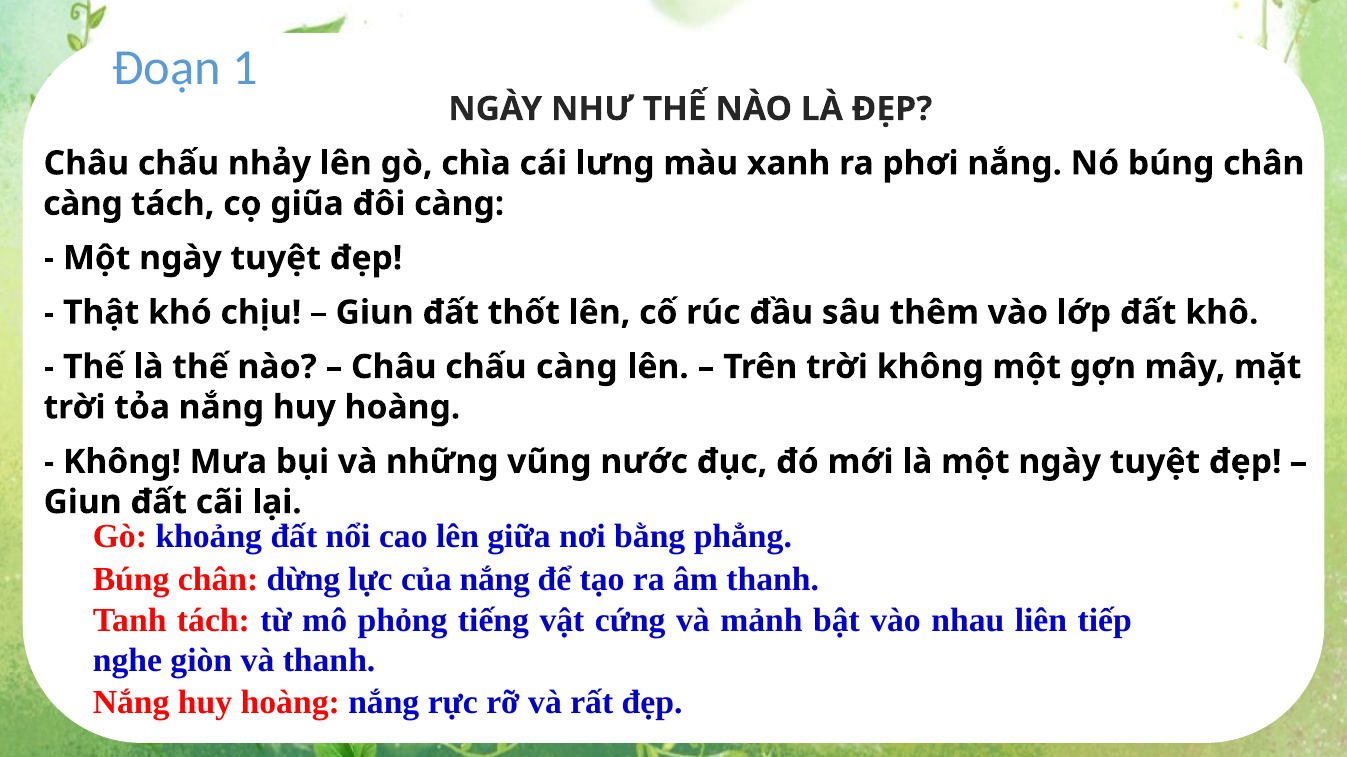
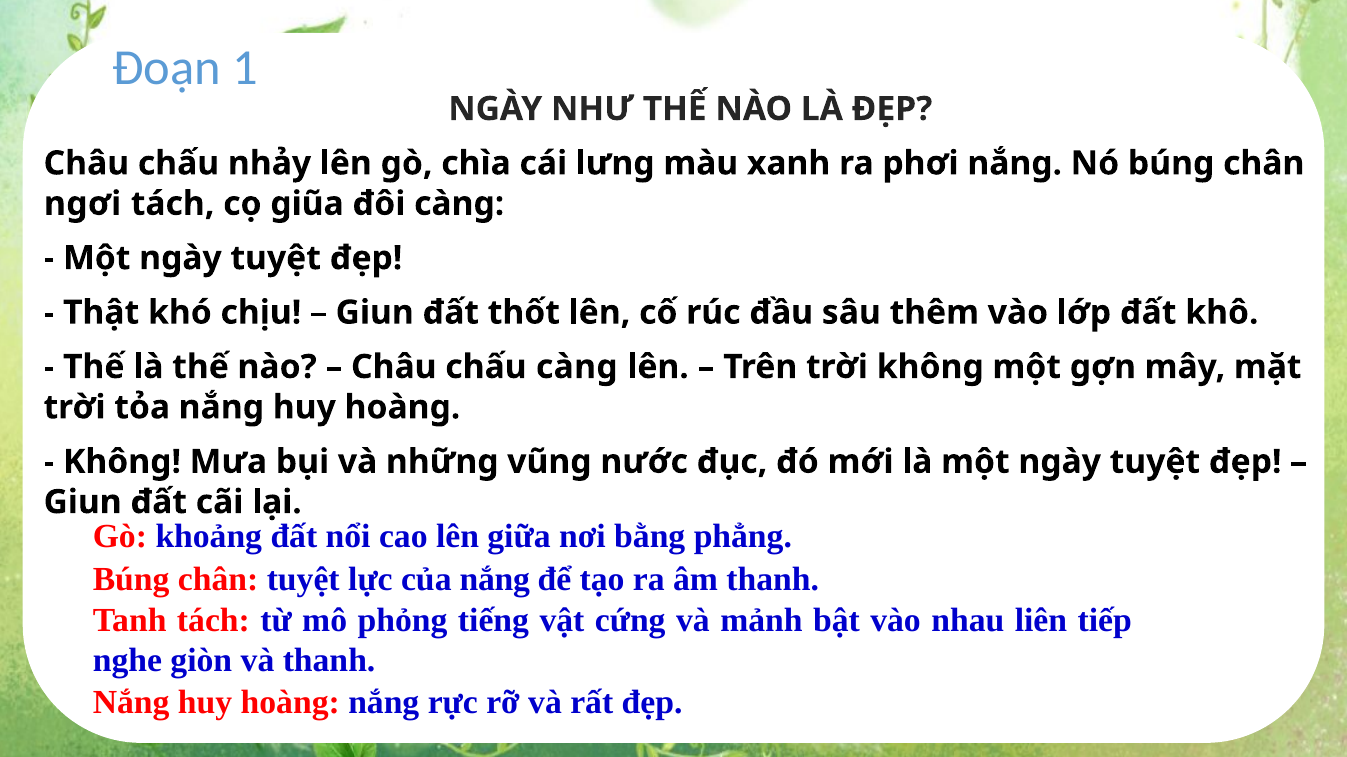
càng at (83, 204): càng -> ngơi
chân dừng: dừng -> tuyệt
